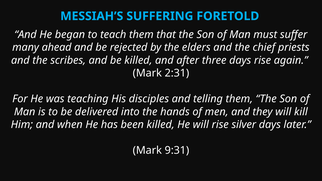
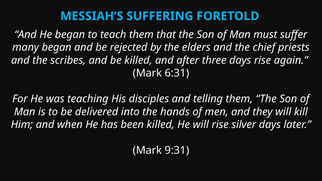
many ahead: ahead -> began
2:31: 2:31 -> 6:31
